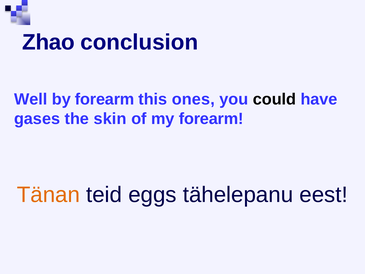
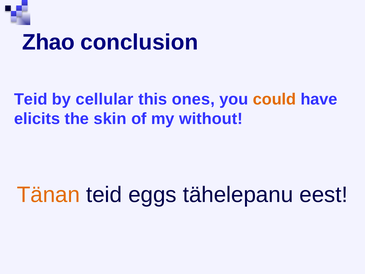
Well at (31, 99): Well -> Teid
by forearm: forearm -> cellular
could colour: black -> orange
gases: gases -> elicits
my forearm: forearm -> without
